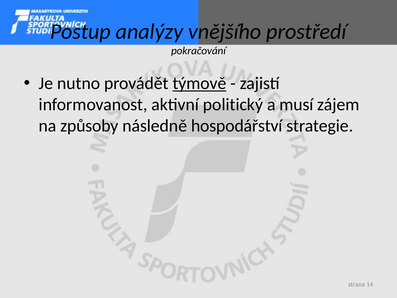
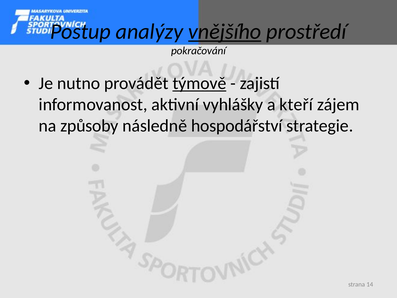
vnějšího underline: none -> present
politický: politický -> vyhlášky
musí: musí -> kteří
